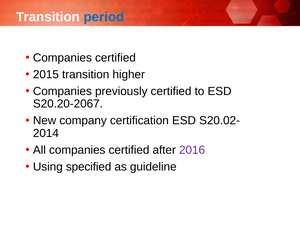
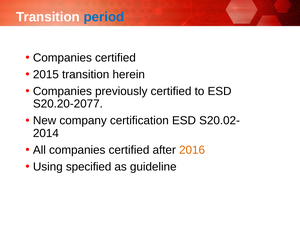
higher: higher -> herein
S20.20-2067: S20.20-2067 -> S20.20-2077
2016 colour: purple -> orange
